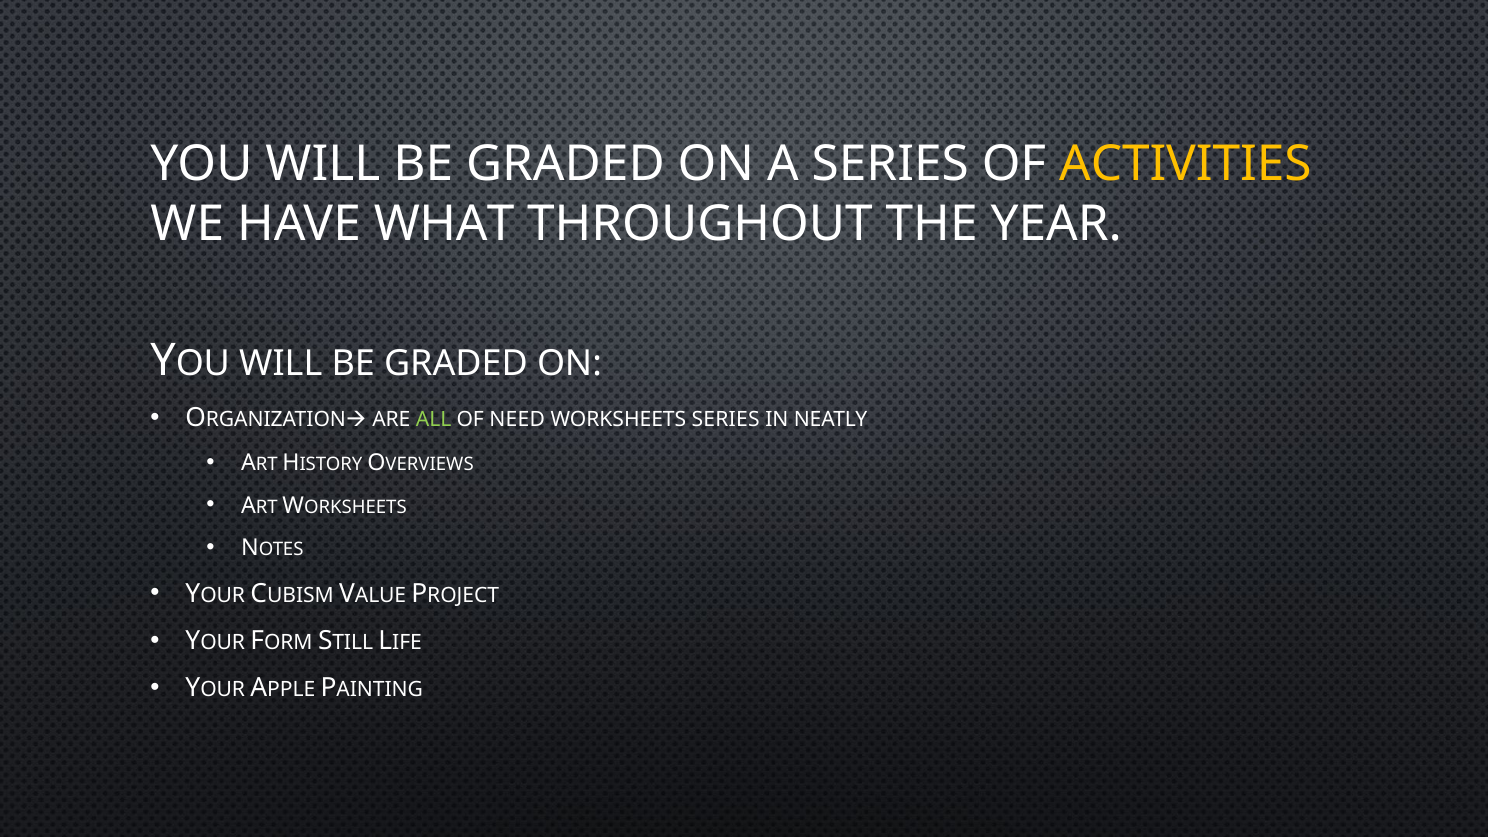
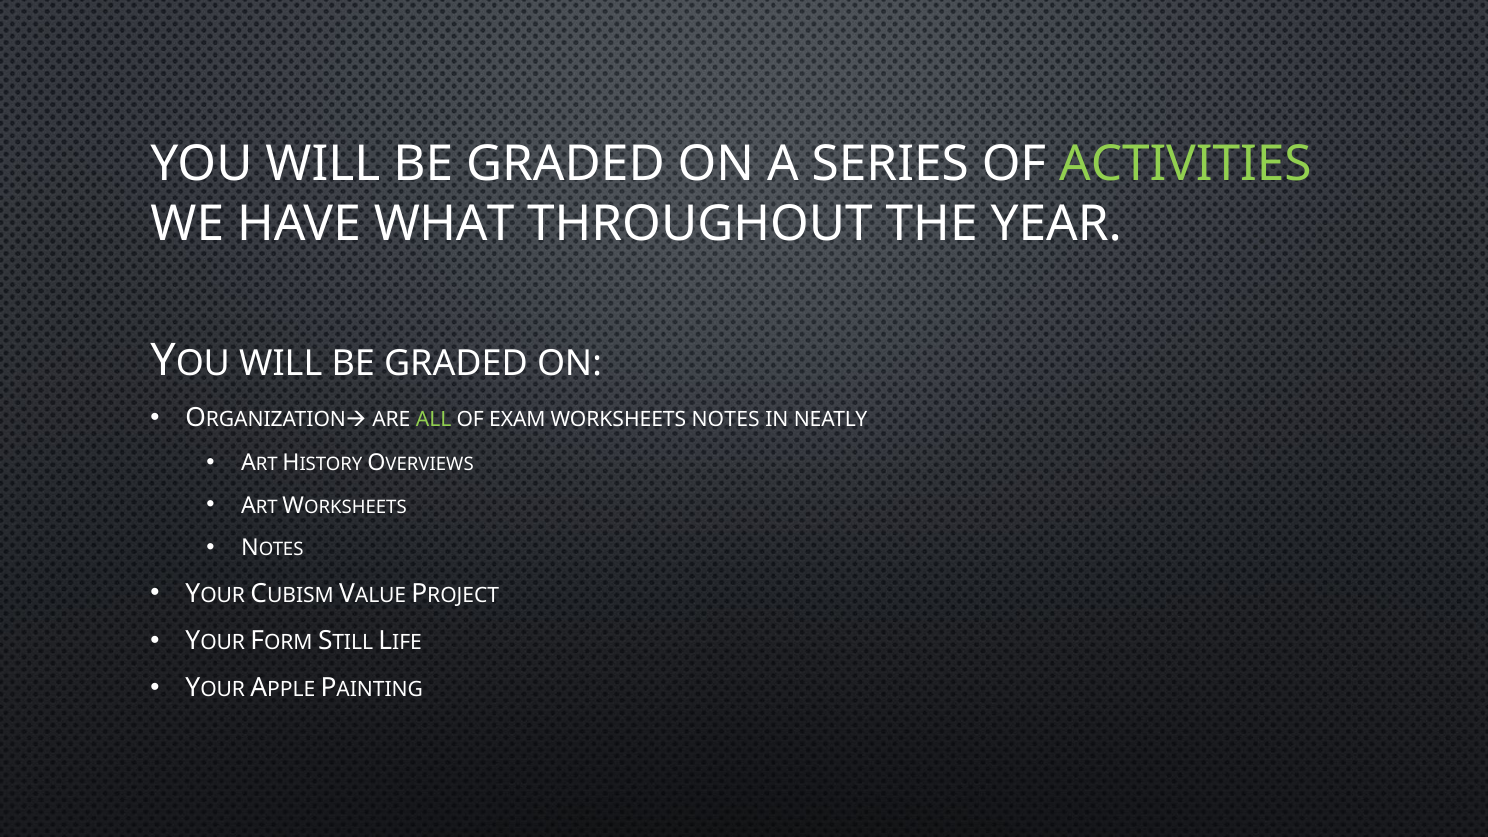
ACTIVITIES colour: yellow -> light green
NEED: NEED -> EXAM
WORKSHEETS SERIES: SERIES -> NOTES
